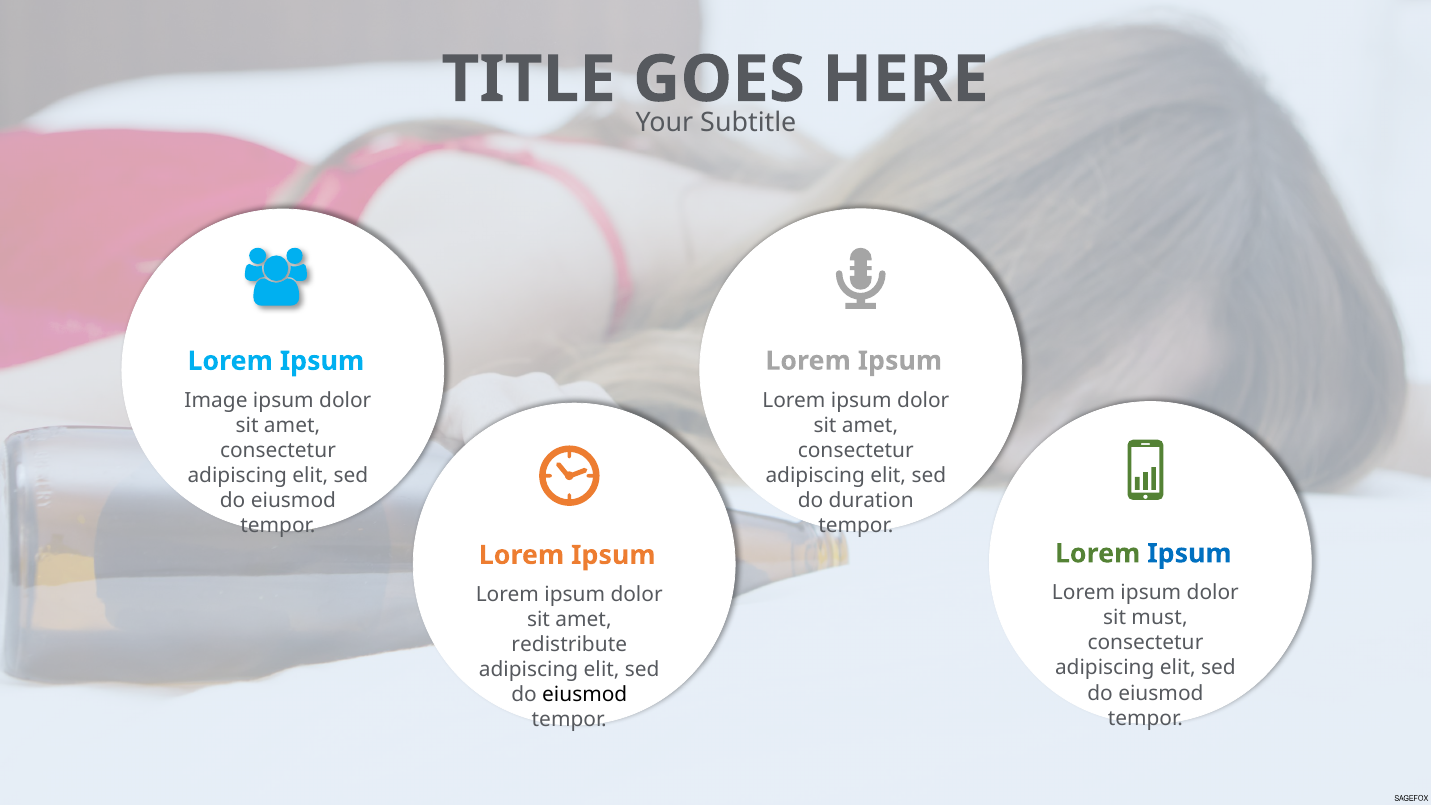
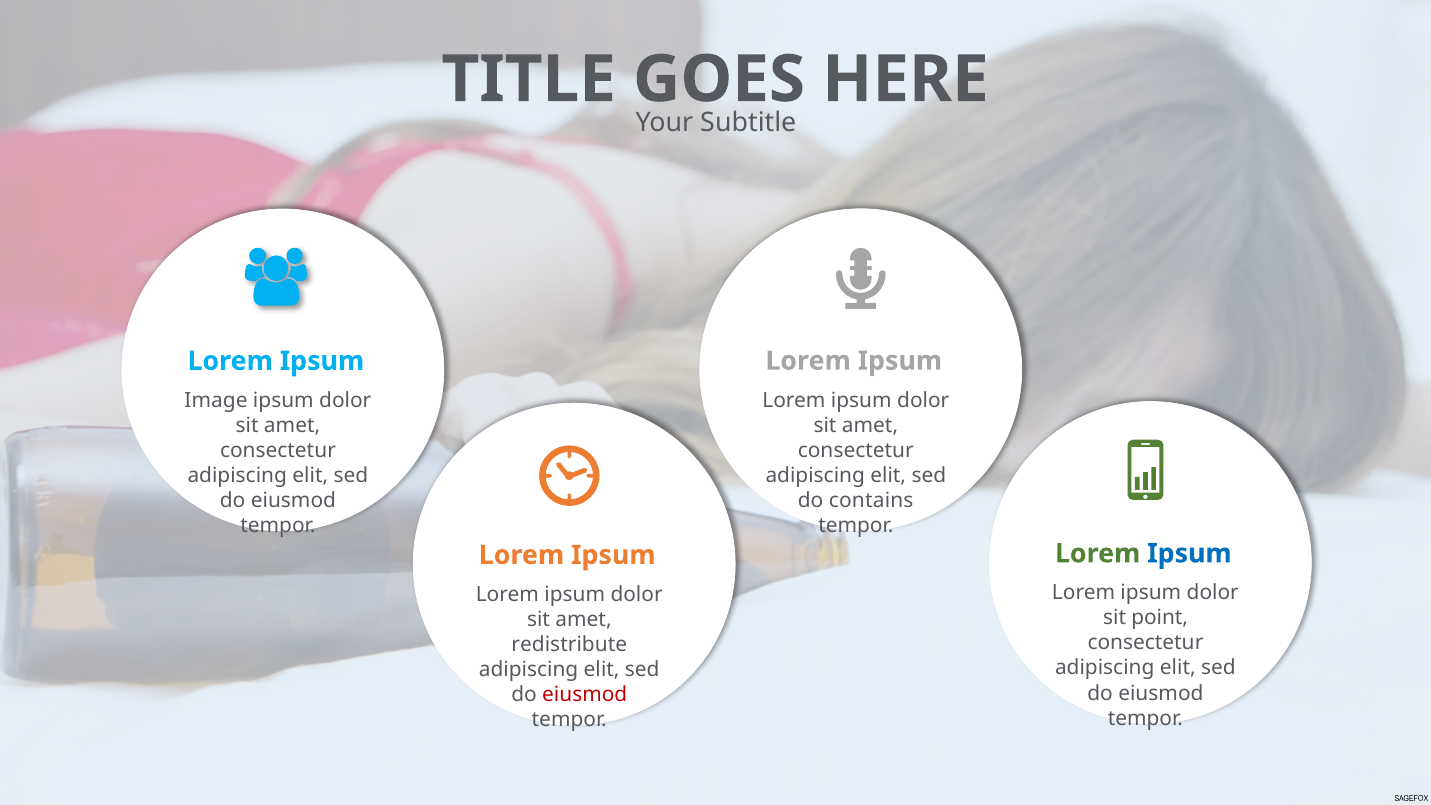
duration: duration -> contains
must: must -> point
eiusmod at (585, 695) colour: black -> red
